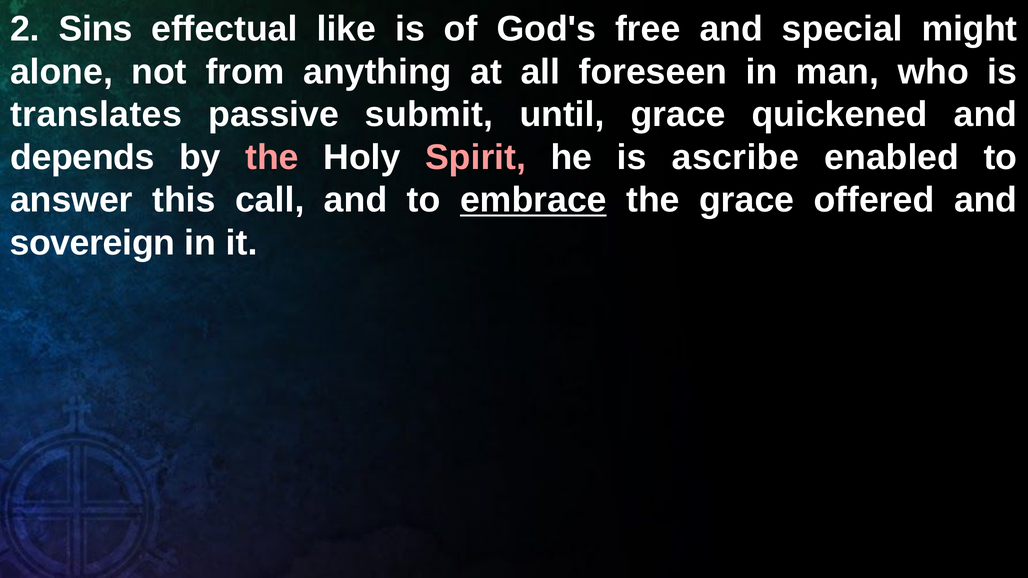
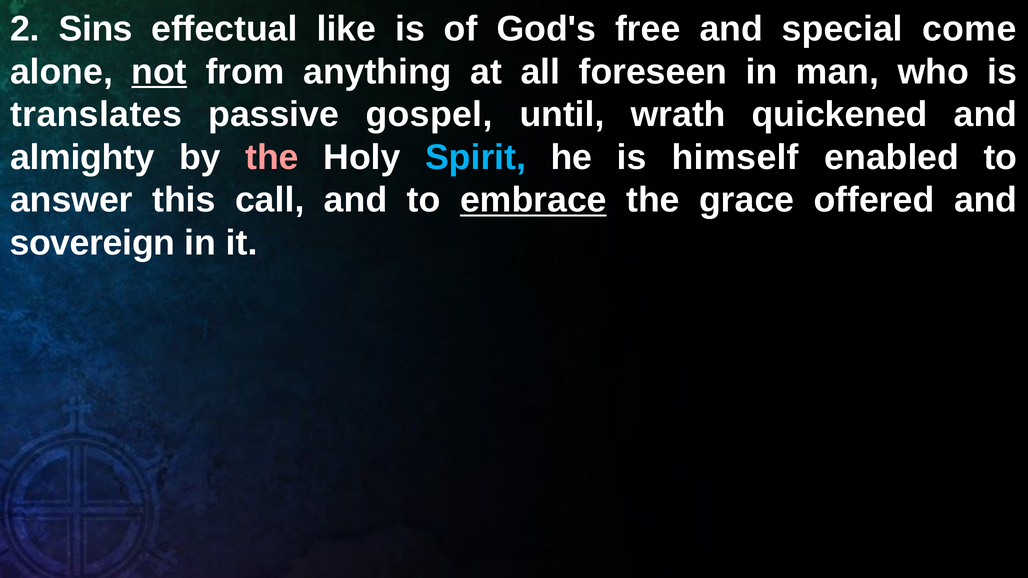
might: might -> come
not underline: none -> present
submit: submit -> gospel
until grace: grace -> wrath
depends: depends -> almighty
Spirit colour: pink -> light blue
ascribe: ascribe -> himself
